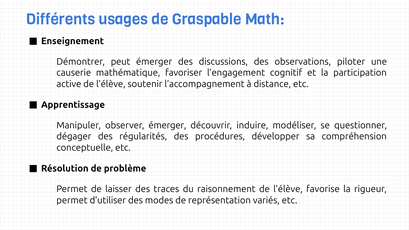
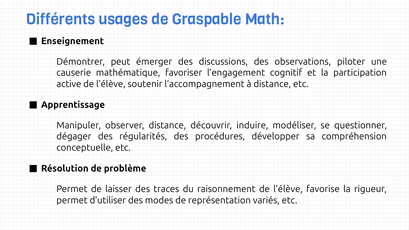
observer émerger: émerger -> distance
